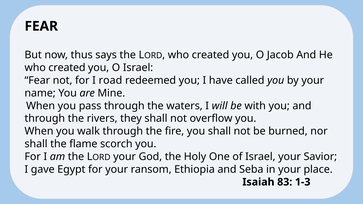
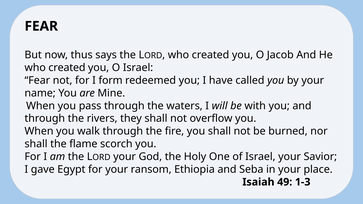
road: road -> form
83: 83 -> 49
